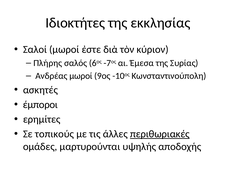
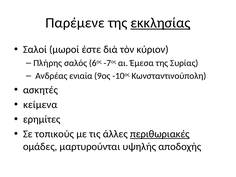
Ιδιοκτήτες: Ιδιοκτήτες -> Παρέμενε
εκκλησίας underline: none -> present
Ανδρέας μωροί: μωροί -> ενιαία
έμποροι: έμποροι -> κείμενα
